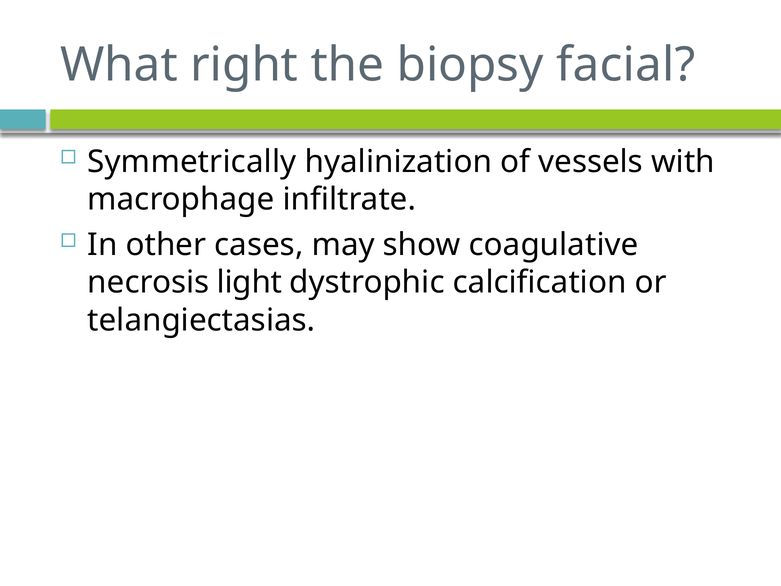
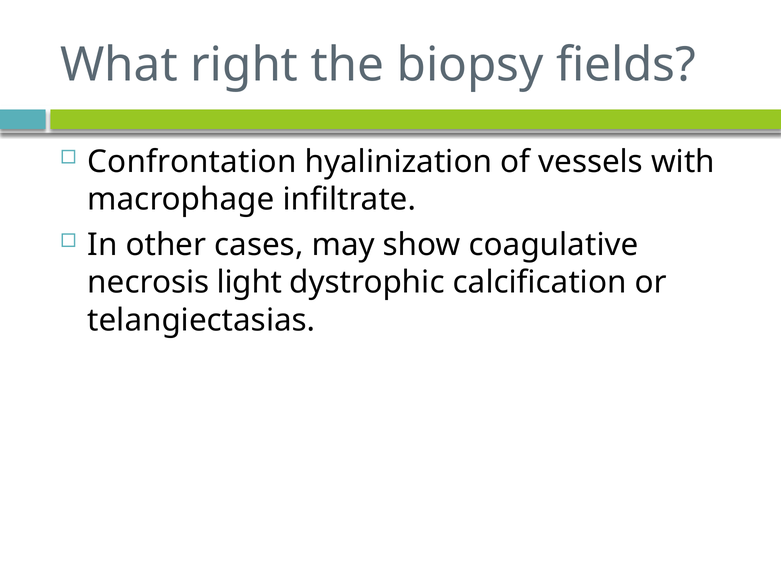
facial: facial -> fields
Symmetrically: Symmetrically -> Confrontation
